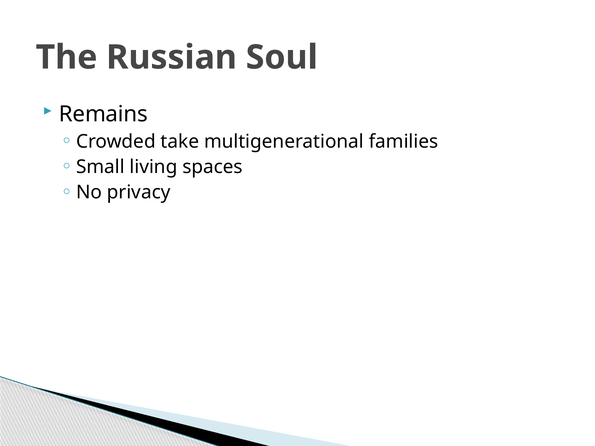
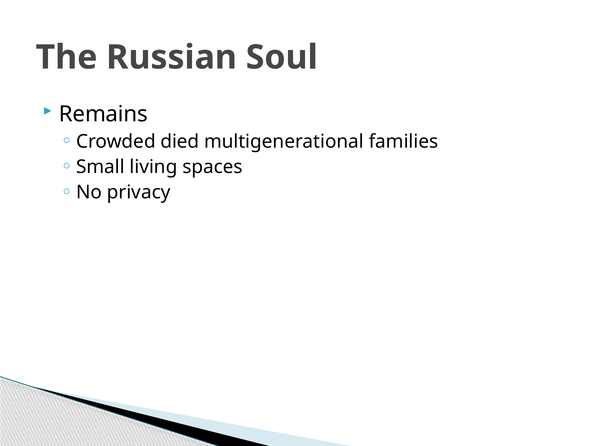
take: take -> died
